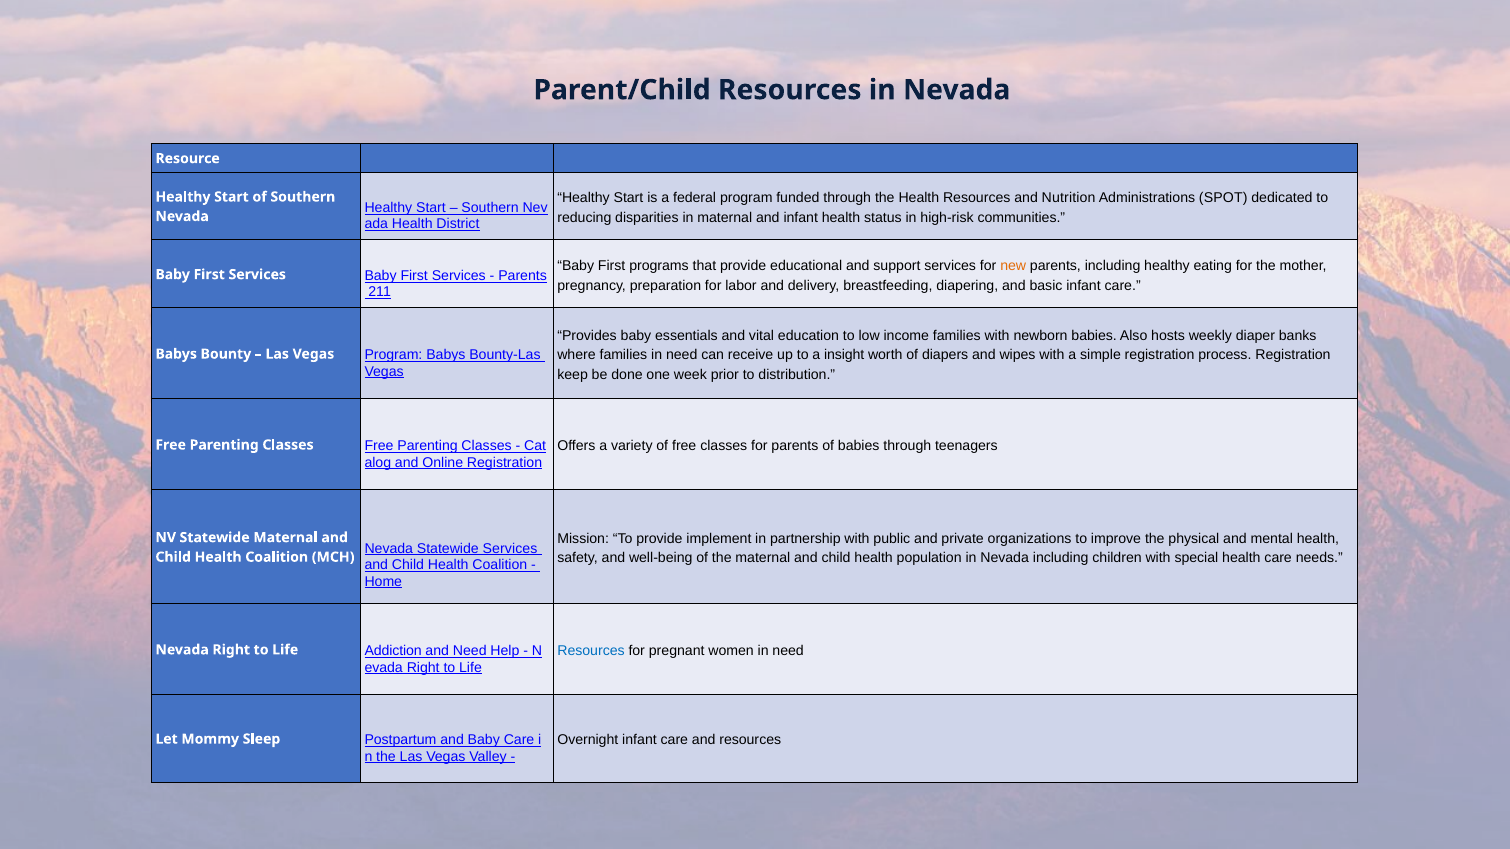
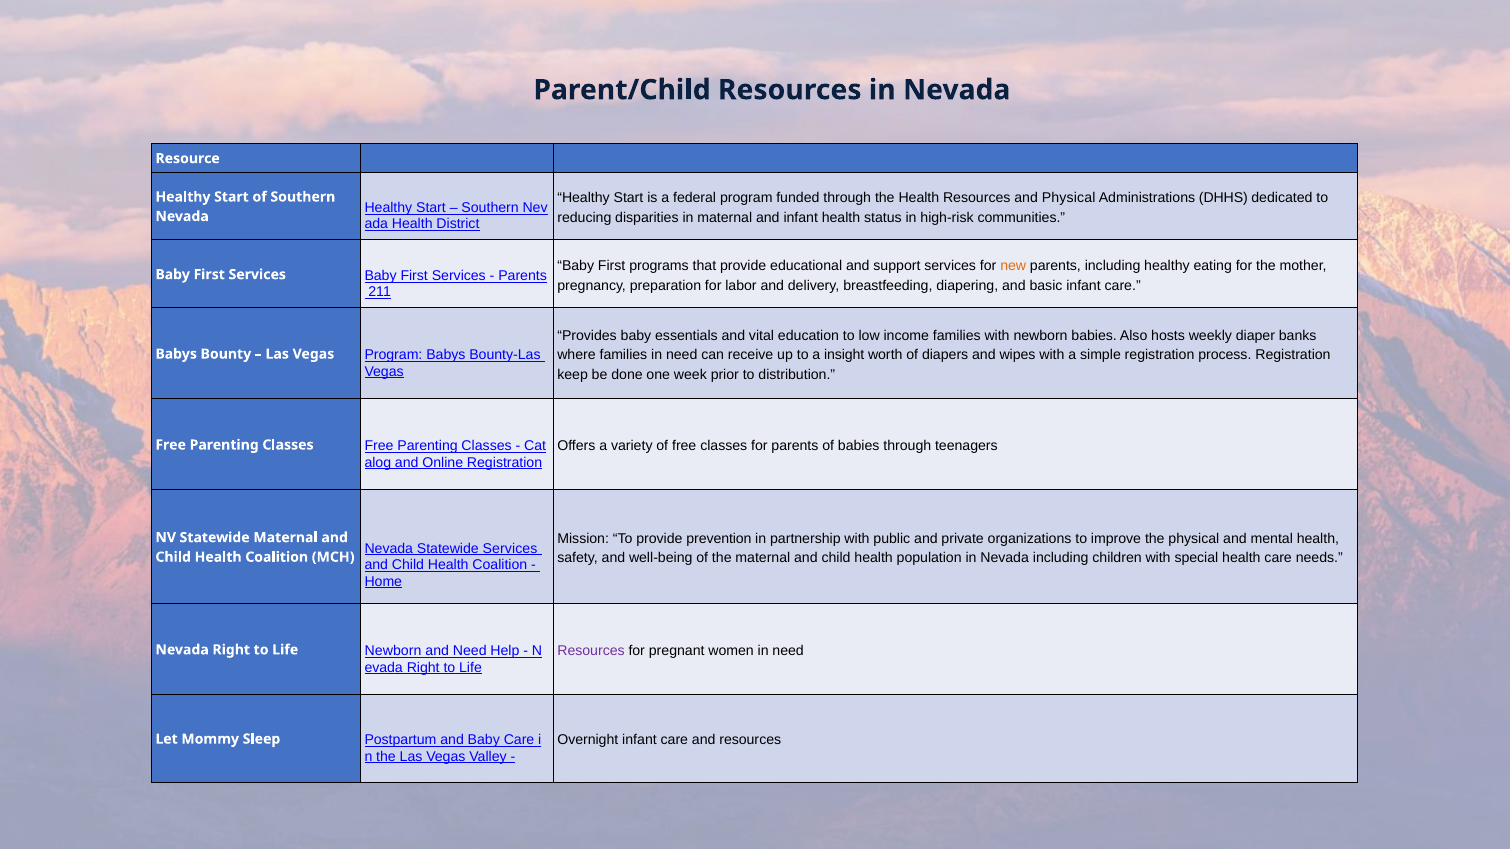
and Nutrition: Nutrition -> Physical
SPOT: SPOT -> DHHS
implement: implement -> prevention
Resources at (591, 651) colour: blue -> purple
Life Addiction: Addiction -> Newborn
